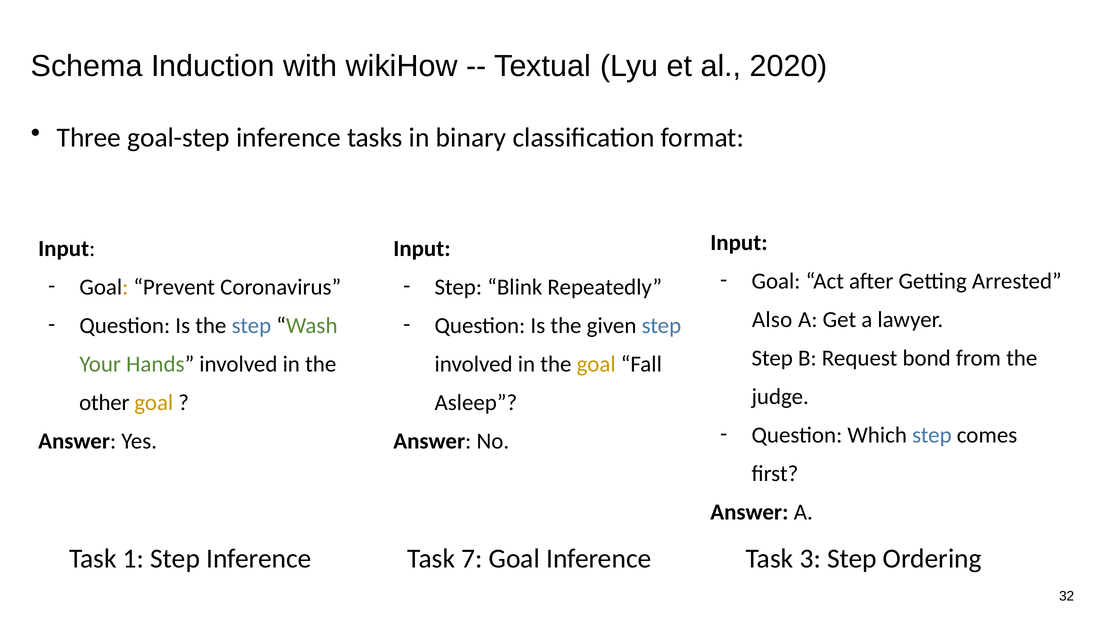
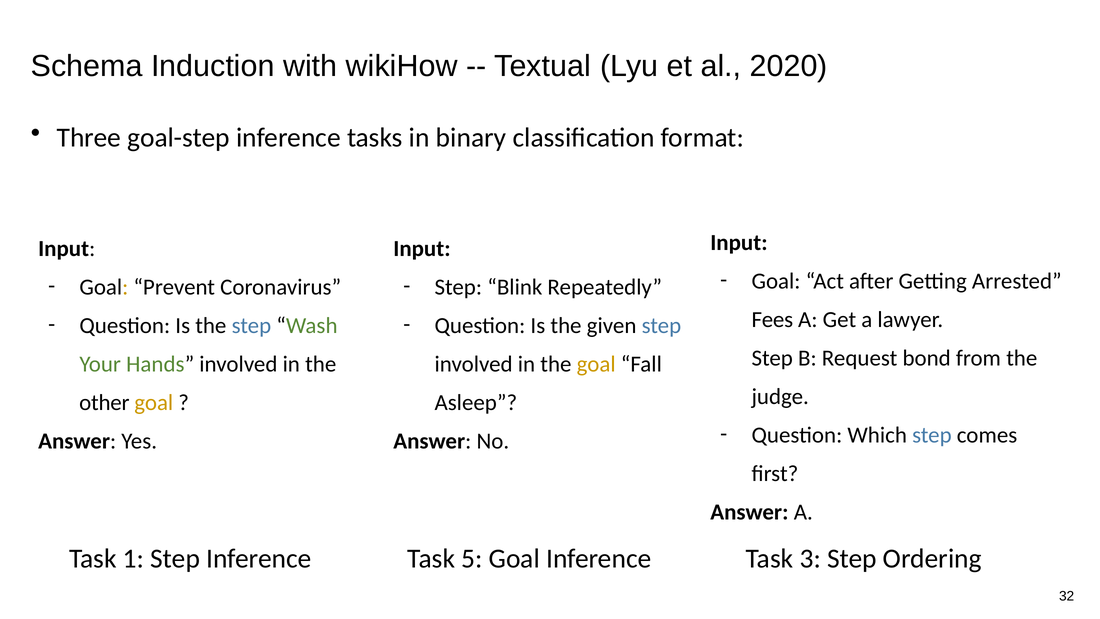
Also: Also -> Fees
7: 7 -> 5
